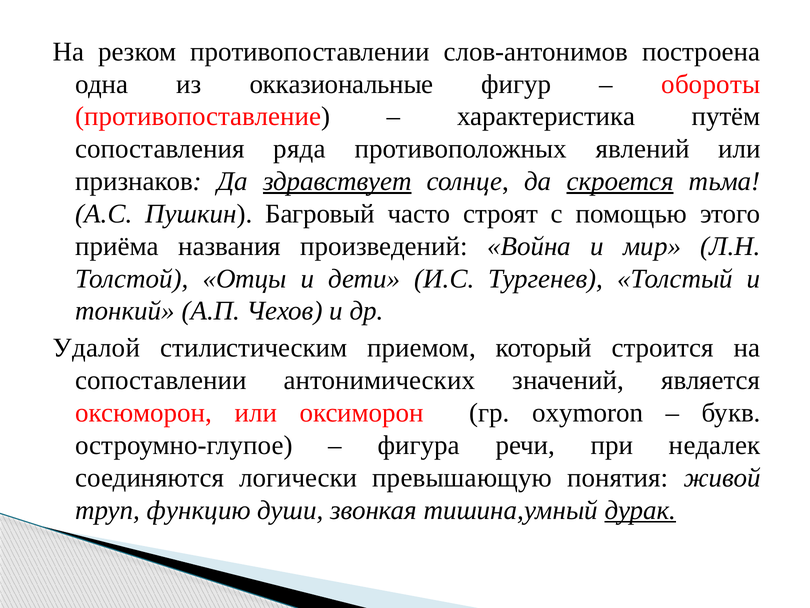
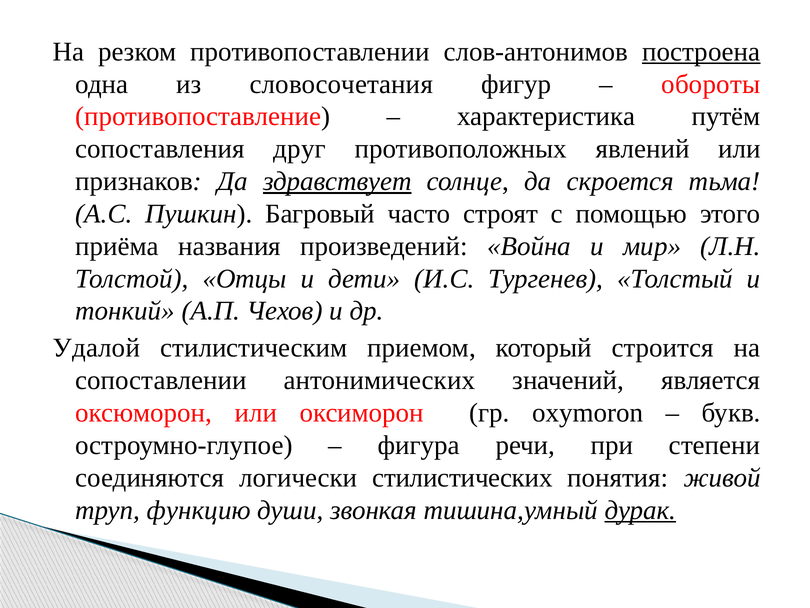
построена underline: none -> present
окказиональные: окказиональные -> словосочетания
ряда: ряда -> друг
скроется underline: present -> none
недалек: недалек -> степени
превышающую: превышающую -> стилистических
